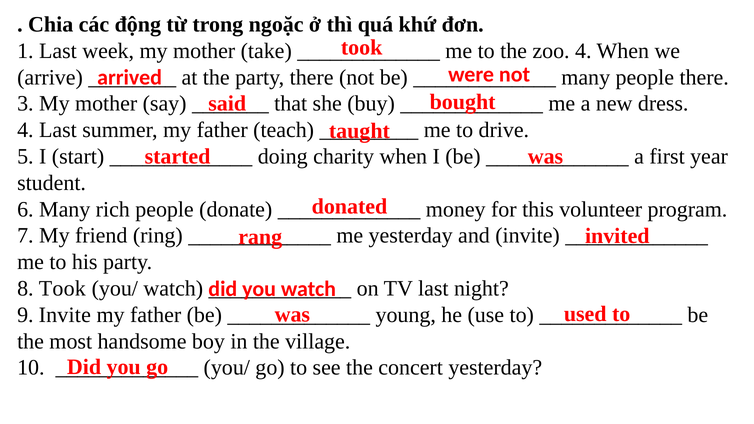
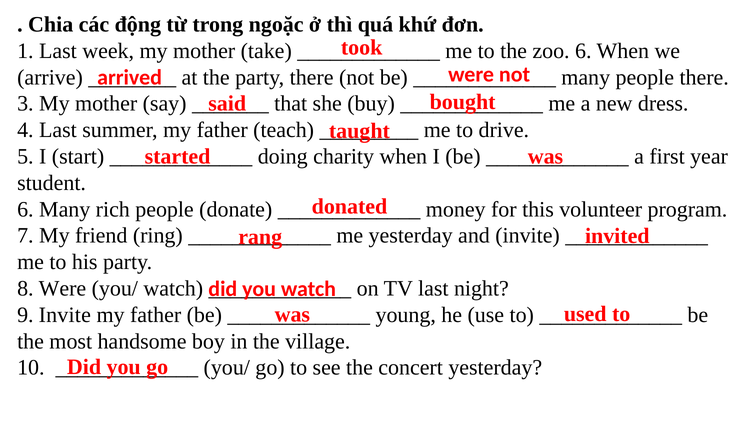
zoo 4: 4 -> 6
8 Took: Took -> Were
